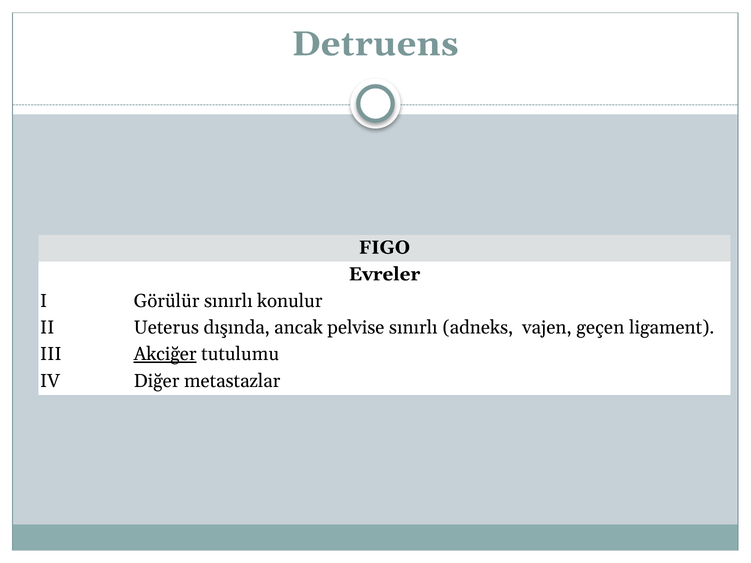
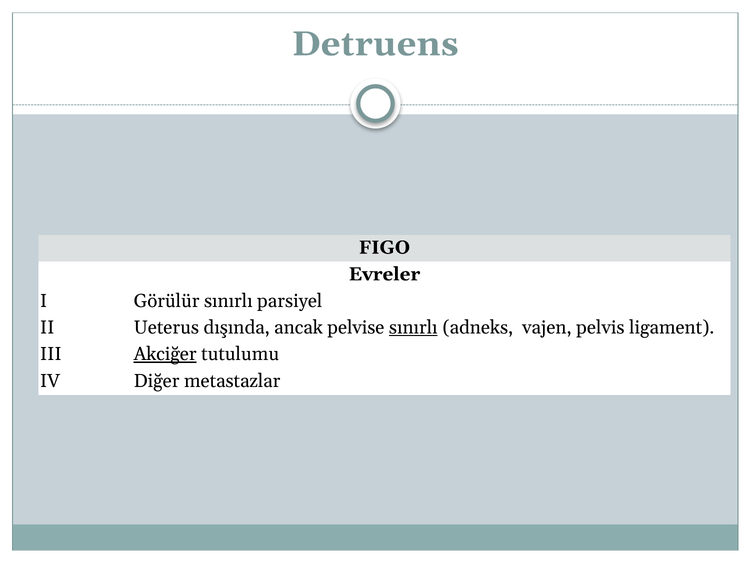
konulur: konulur -> parsiyel
sınırlı at (413, 328) underline: none -> present
geçen: geçen -> pelvis
